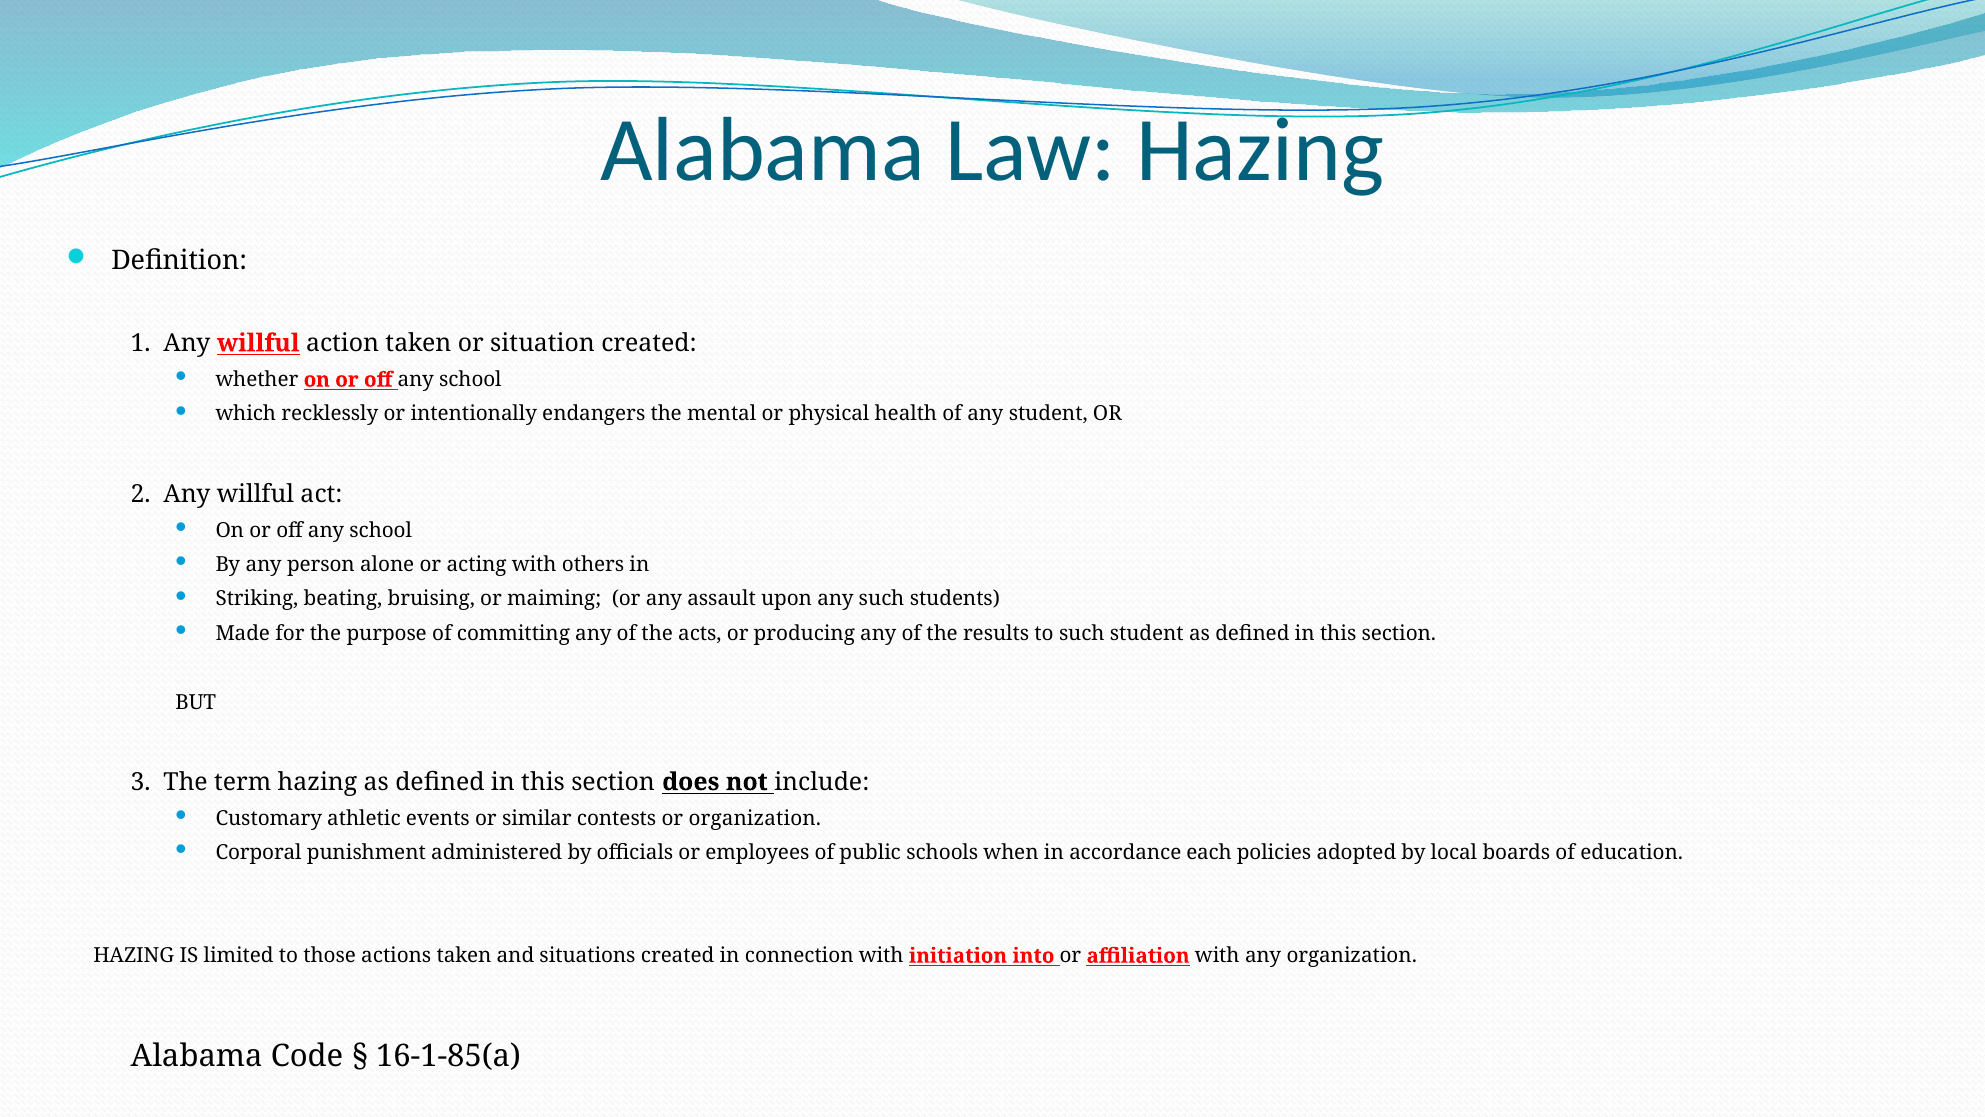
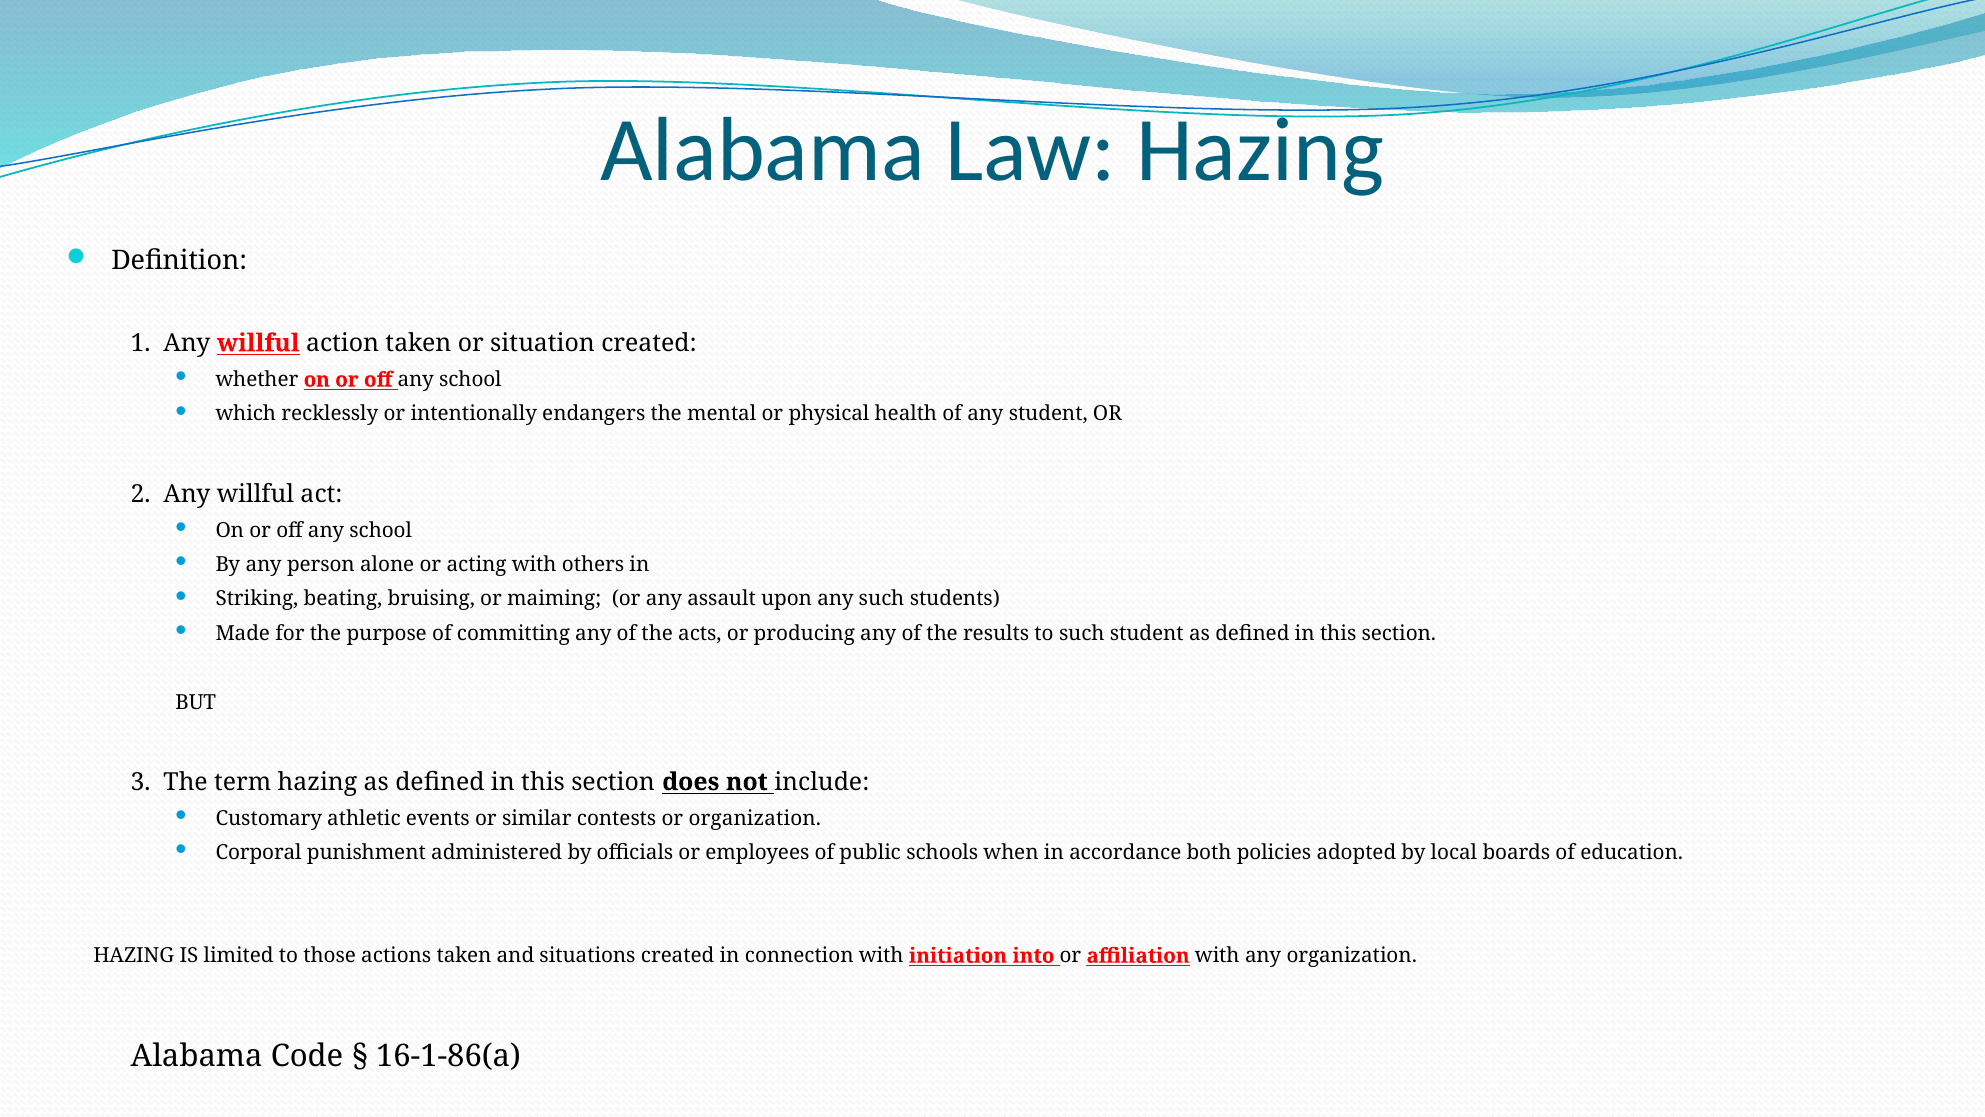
each: each -> both
16-1-85(a: 16-1-85(a -> 16-1-86(a
